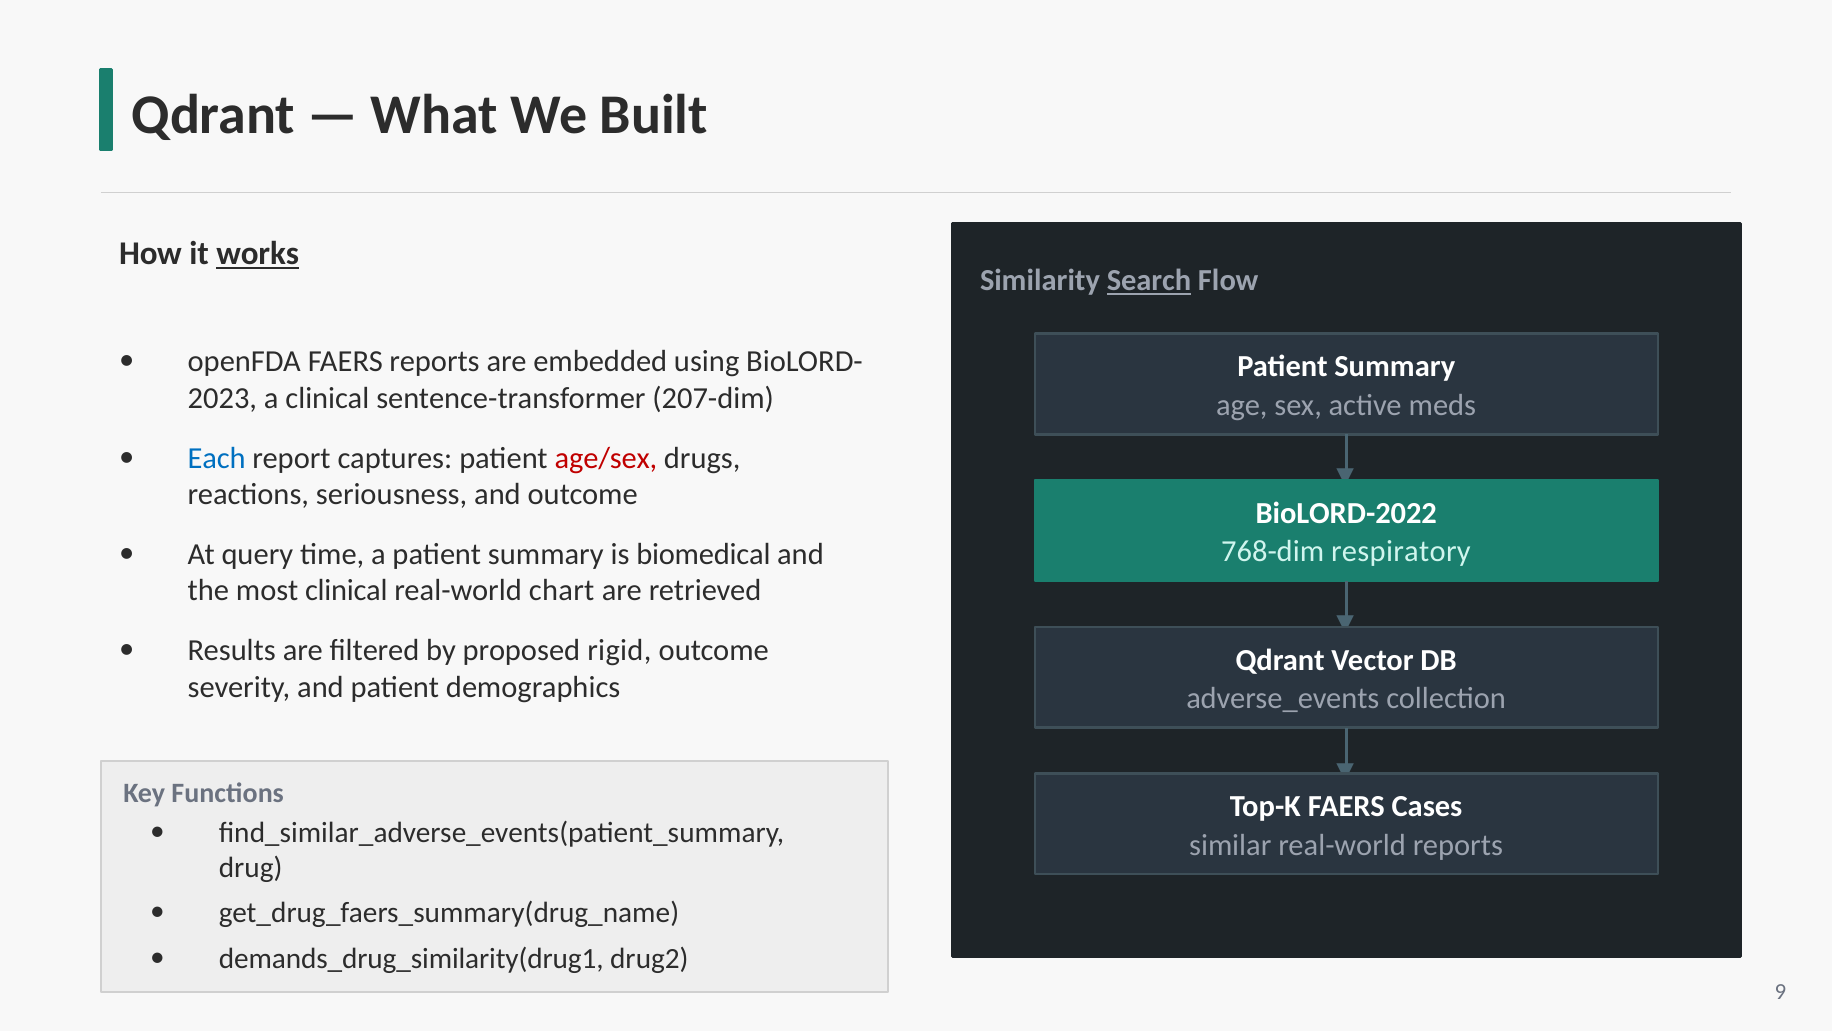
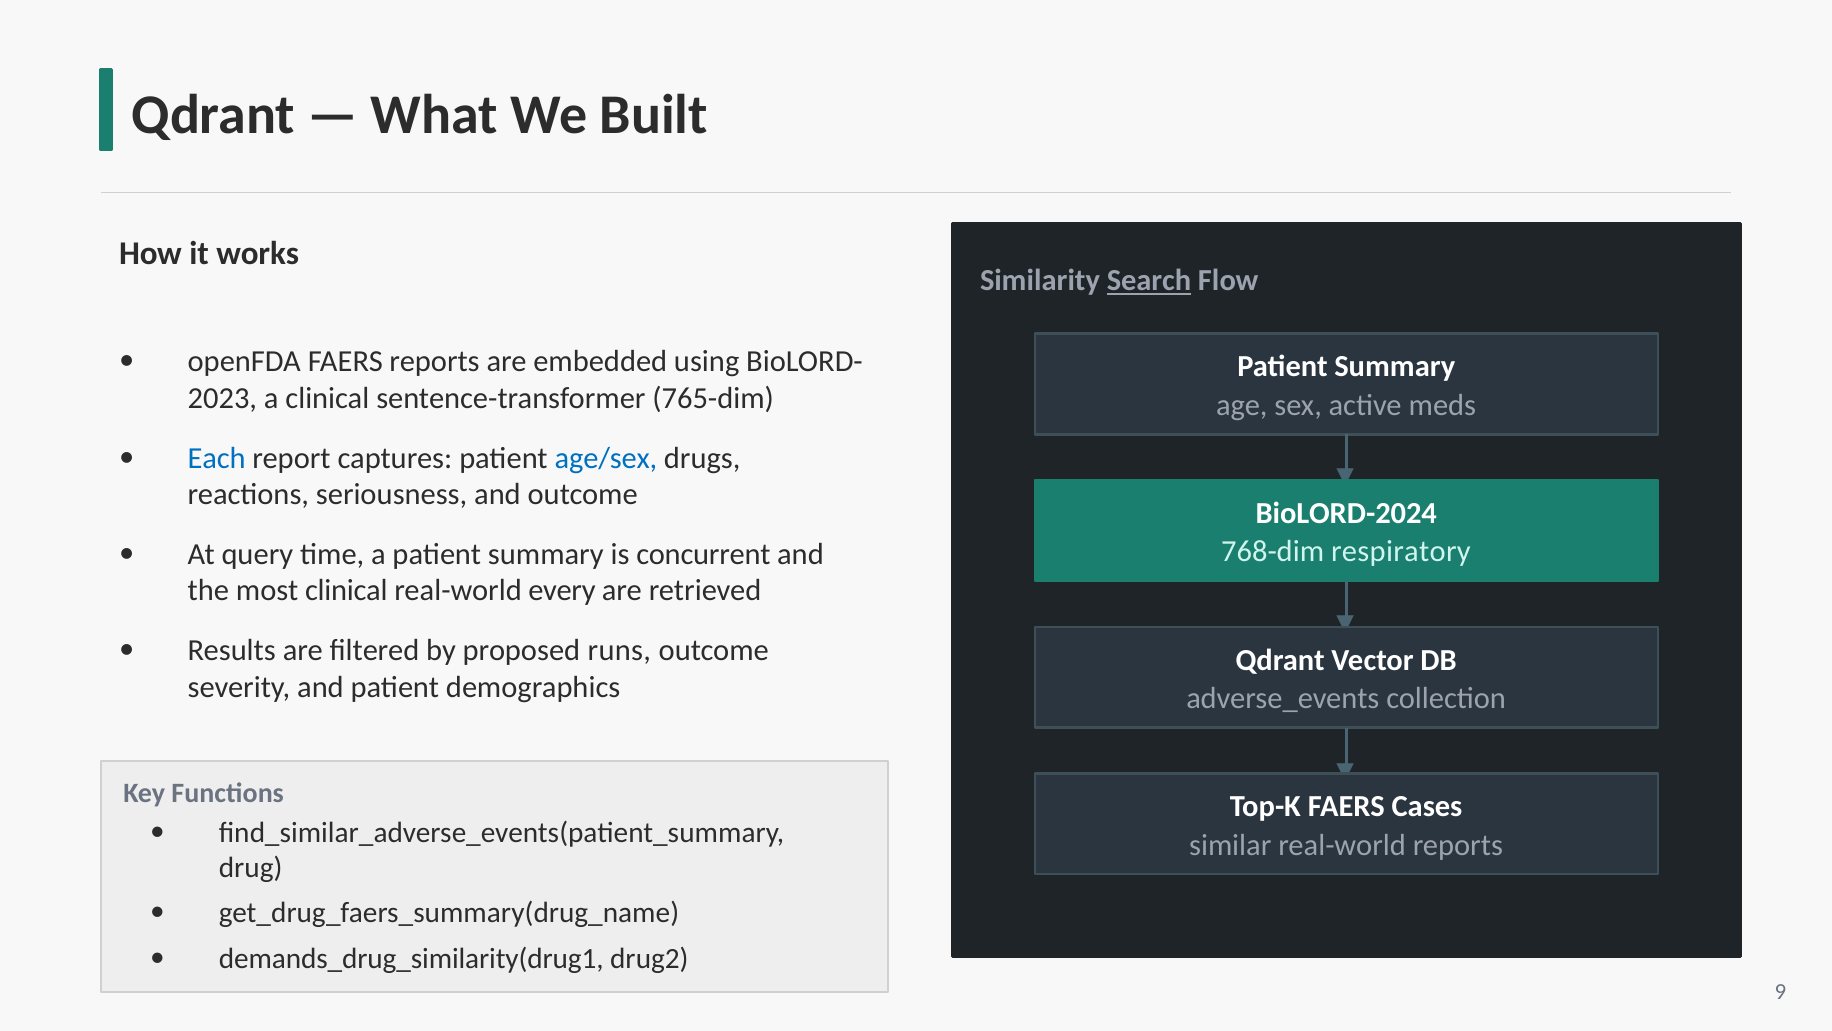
works underline: present -> none
207-dim: 207-dim -> 765-dim
age/sex colour: red -> blue
BioLORD-2022: BioLORD-2022 -> BioLORD-2024
biomedical: biomedical -> concurrent
chart: chart -> every
rigid: rigid -> runs
